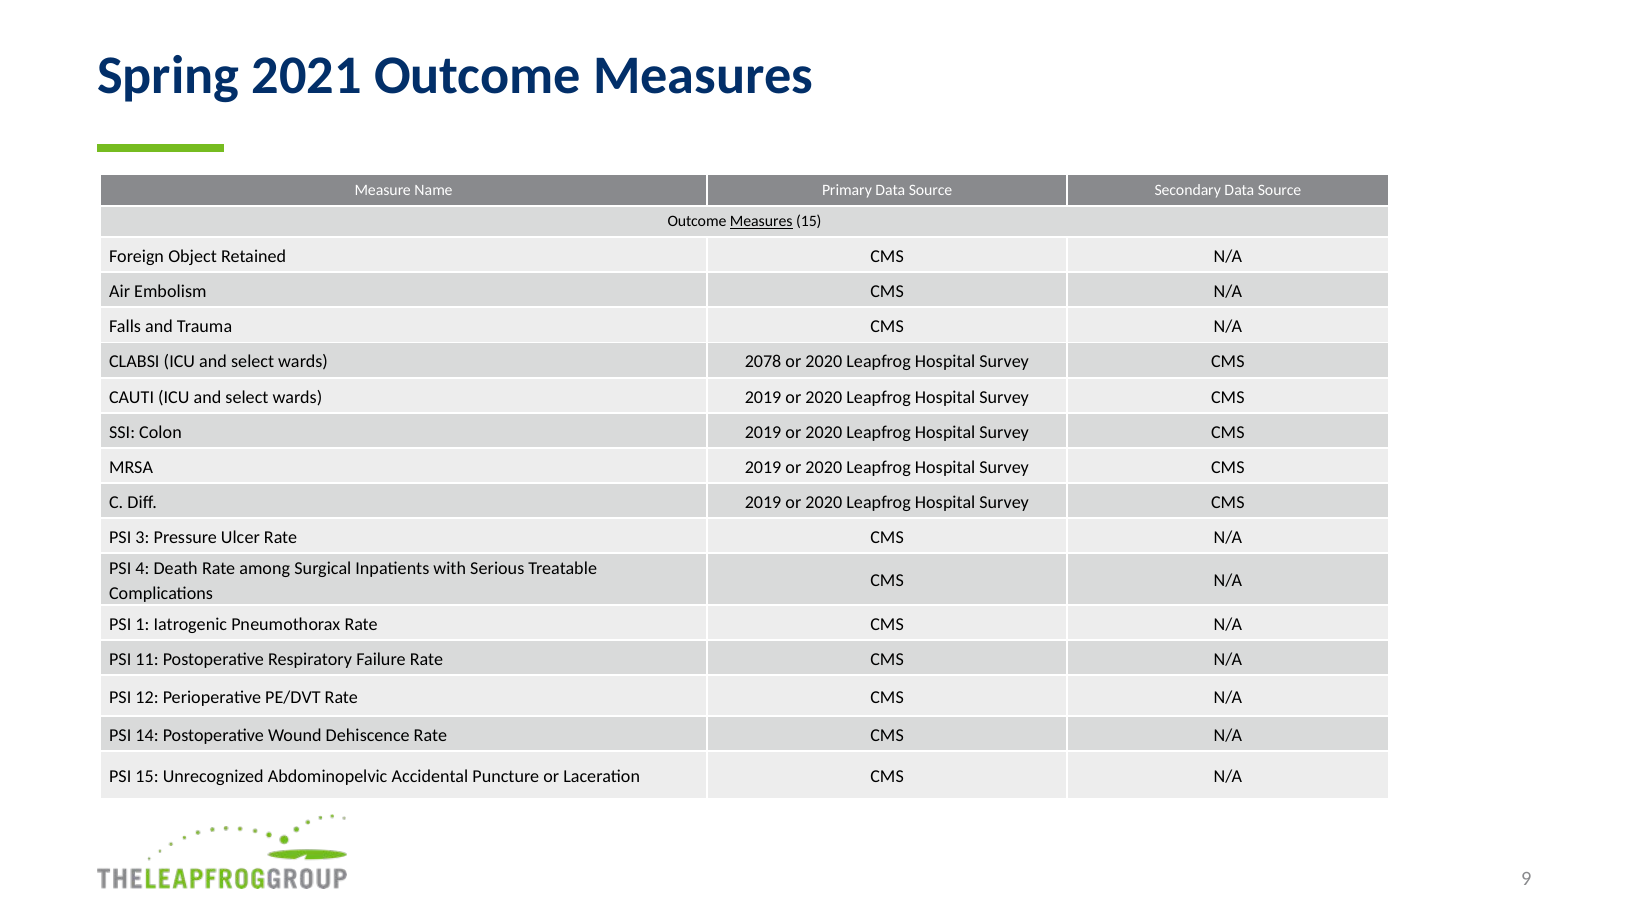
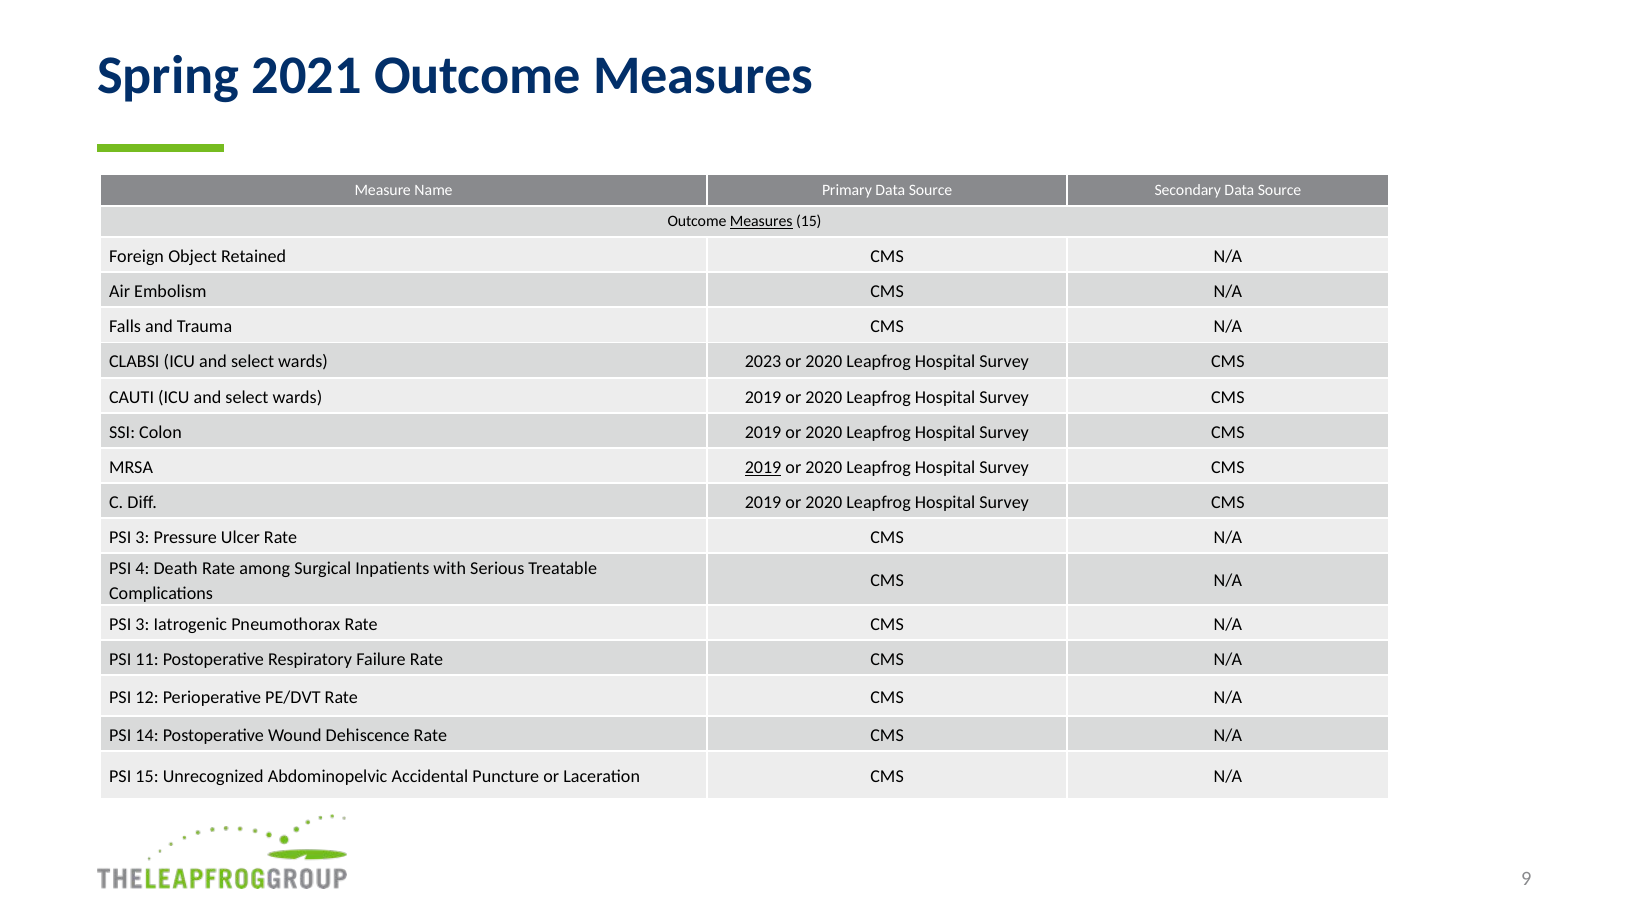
2078: 2078 -> 2023
2019 at (763, 467) underline: none -> present
1 at (142, 624): 1 -> 3
